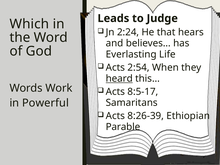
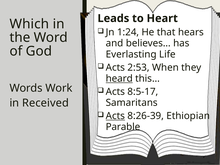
Judge: Judge -> Heart
2:24: 2:24 -> 1:24
2:54: 2:54 -> 2:53
Powerful: Powerful -> Received
Acts at (115, 116) underline: none -> present
